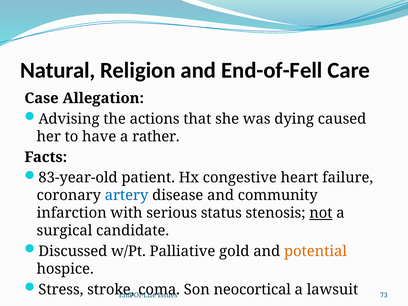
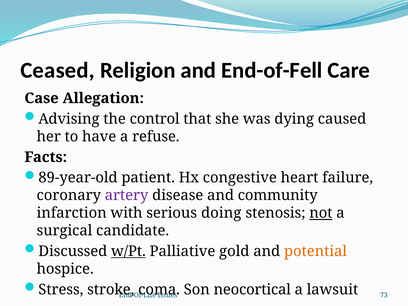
Natural: Natural -> Ceased
actions: actions -> control
rather: rather -> refuse
83-year-old: 83-year-old -> 89-year-old
artery colour: blue -> purple
status: status -> doing
w/Pt underline: none -> present
